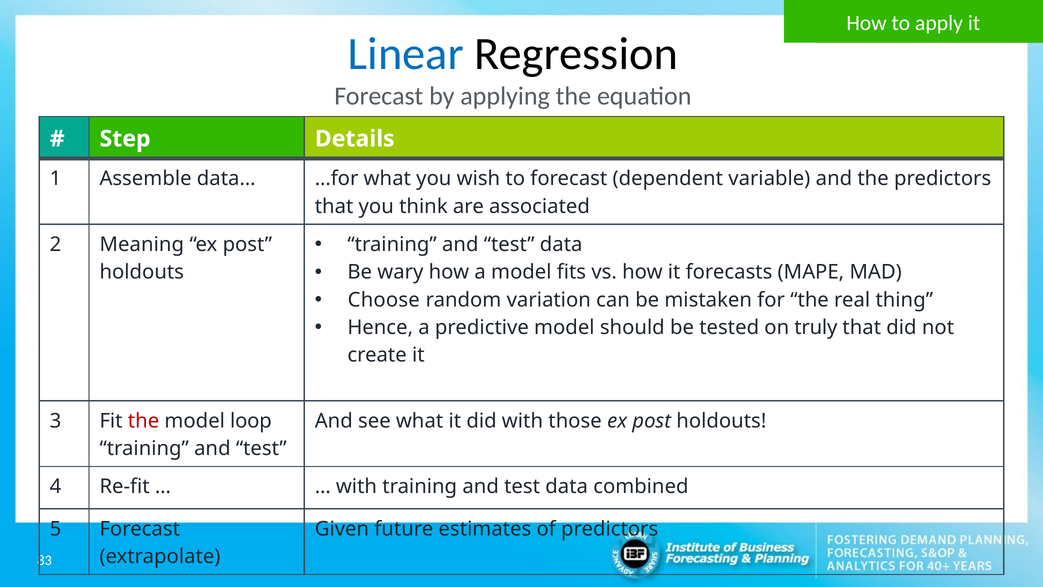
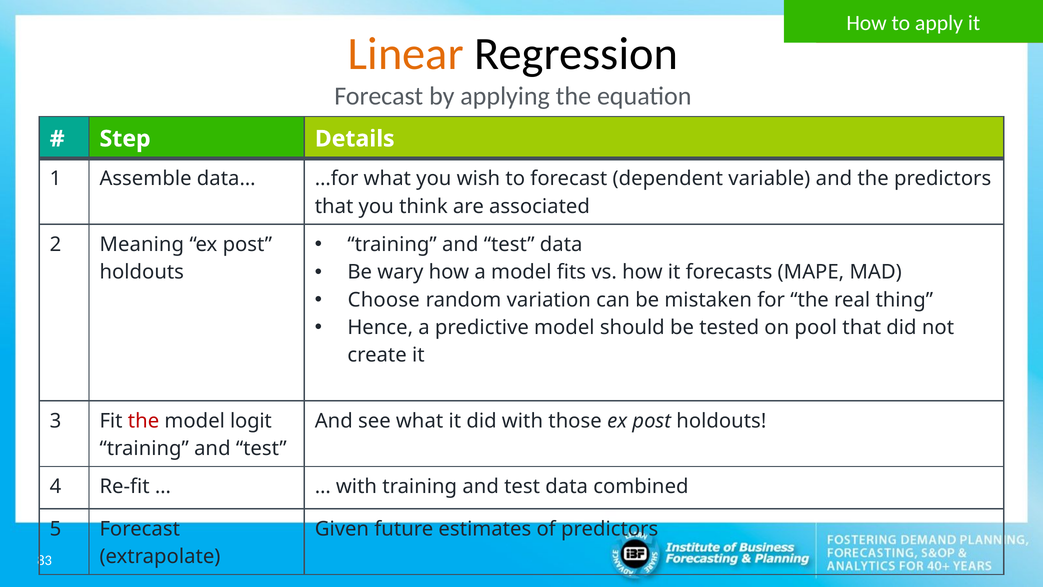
Linear colour: blue -> orange
truly: truly -> pool
loop: loop -> logit
